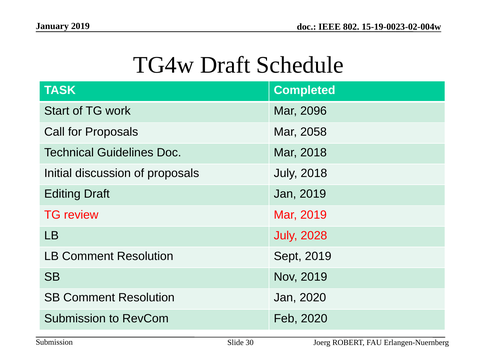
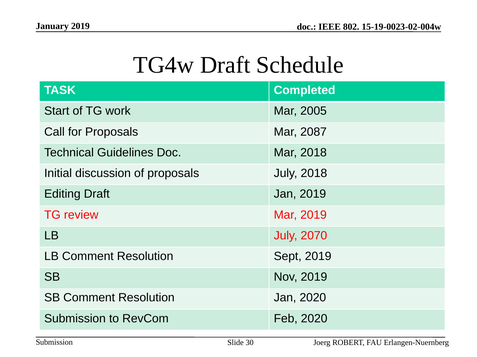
2096: 2096 -> 2005
2058: 2058 -> 2087
2028: 2028 -> 2070
